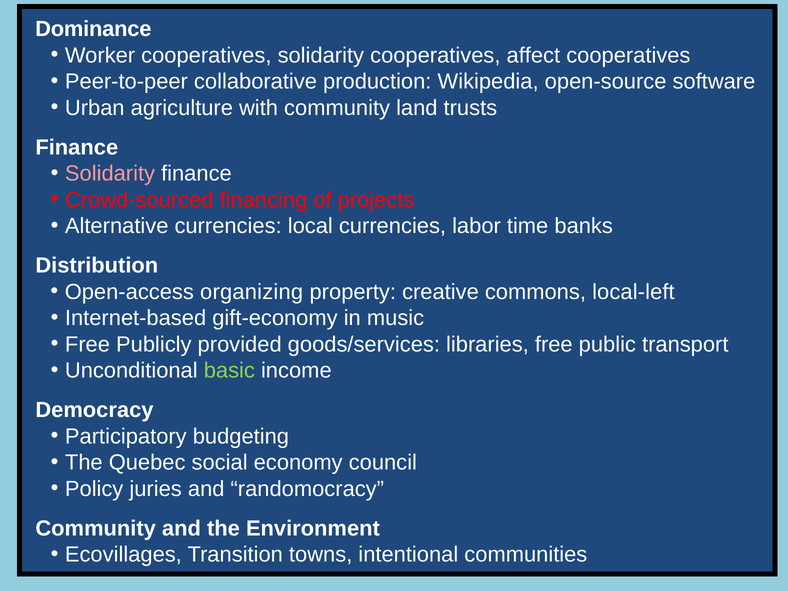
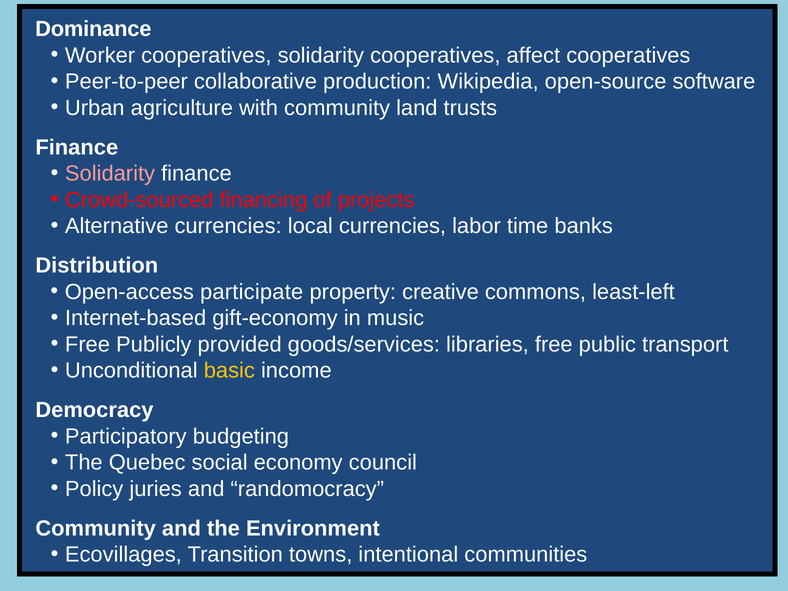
organizing: organizing -> participate
local-left: local-left -> least-left
basic colour: light green -> yellow
